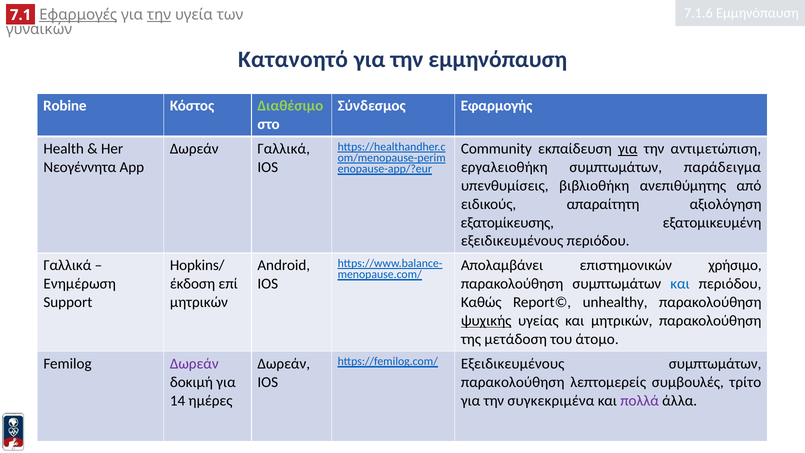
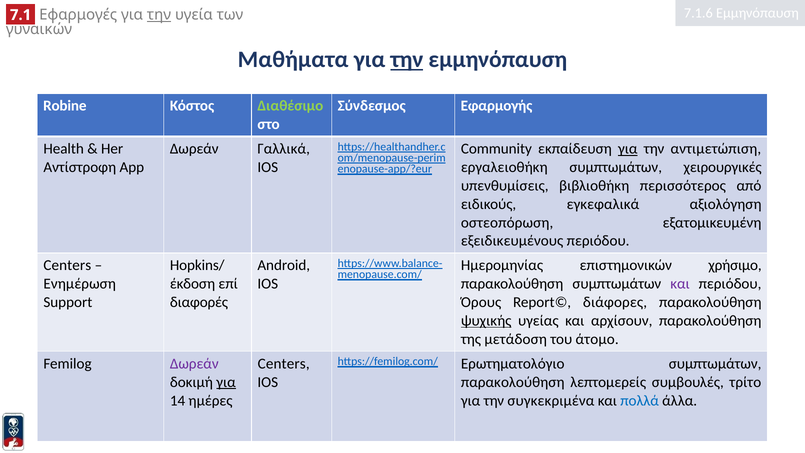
Εφαρμογές underline: present -> none
Κατανοητό: Κατανοητό -> Μαθήματα
την at (407, 60) underline: none -> present
Νεογέννητα: Νεογέννητα -> Αντίστροφη
παράδειγμα: παράδειγμα -> χειρουργικές
ανεπιθύμητης: ανεπιθύμητης -> περισσότερος
απαραίτητη: απαραίτητη -> εγκεφαλικά
εξατομίκευσης: εξατομίκευσης -> οστεοπόρωση
Γαλλικά at (67, 265): Γαλλικά -> Centers
Απολαμβάνει: Απολαμβάνει -> Ημερομηνίας
και at (680, 284) colour: blue -> purple
μητρικών at (199, 302): μητρικών -> διαφορές
Καθώς: Καθώς -> Όρους
unhealthy: unhealthy -> διάφορες
και μητρικών: μητρικών -> αρχίσουν
https://femilog.com/ Εξειδικευμένους: Εξειδικευμένους -> Ερωτηματολόγιο
Δωρεάν at (284, 364): Δωρεάν -> Centers
για at (226, 382) underline: none -> present
πολλά colour: purple -> blue
